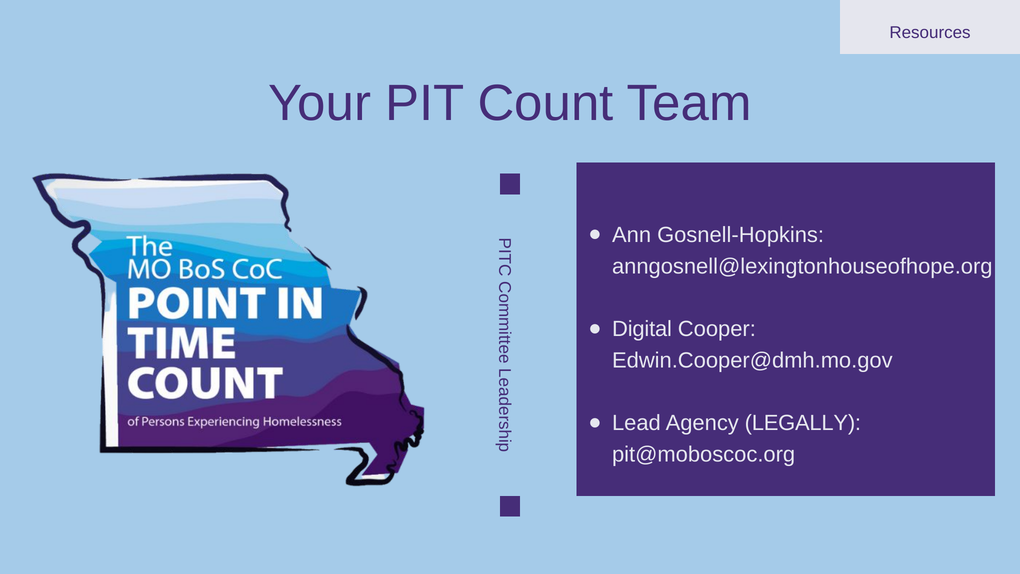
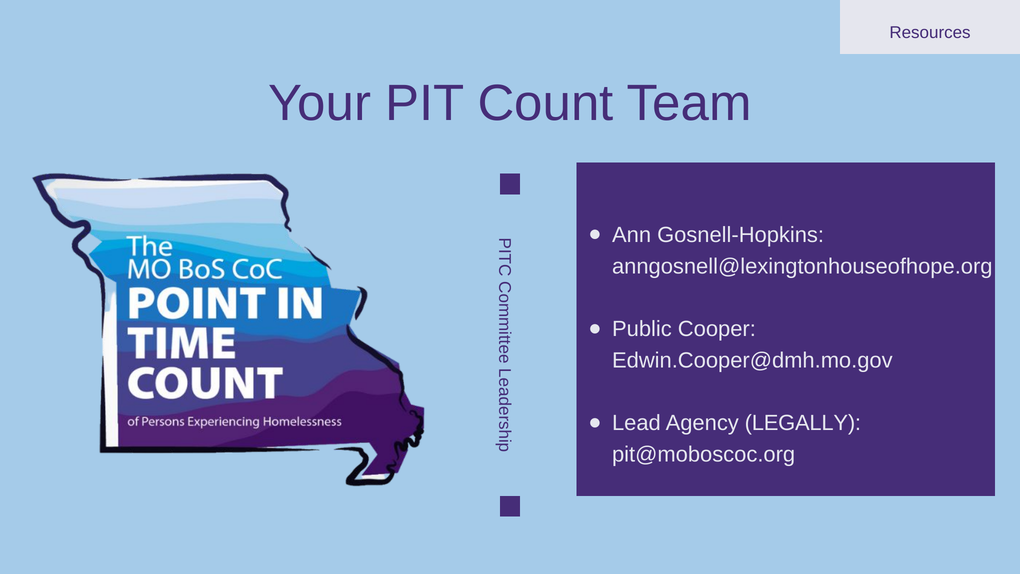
Digital: Digital -> Public
